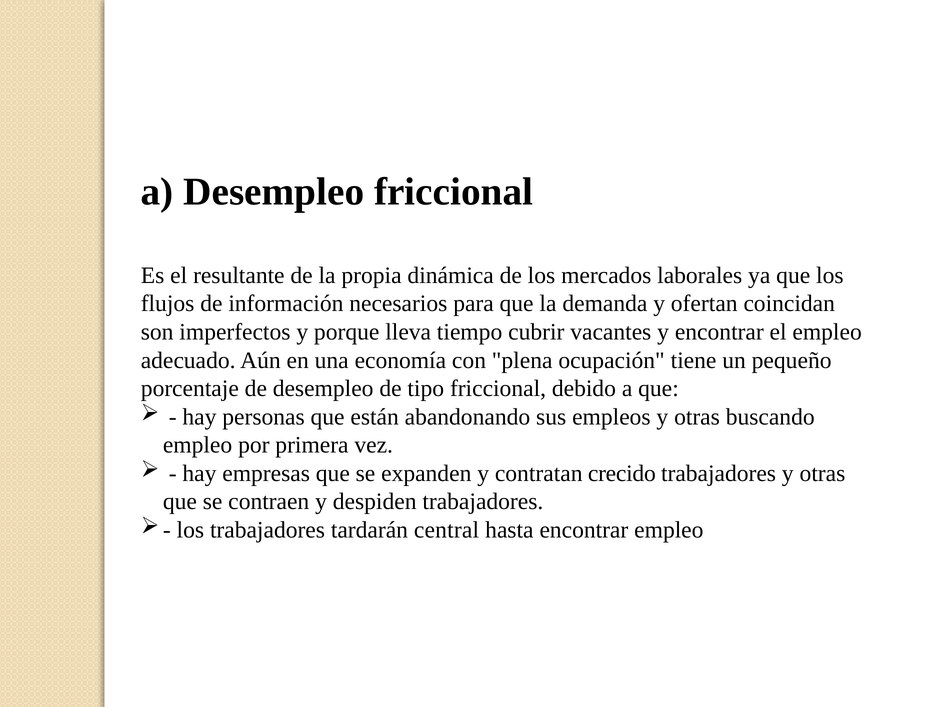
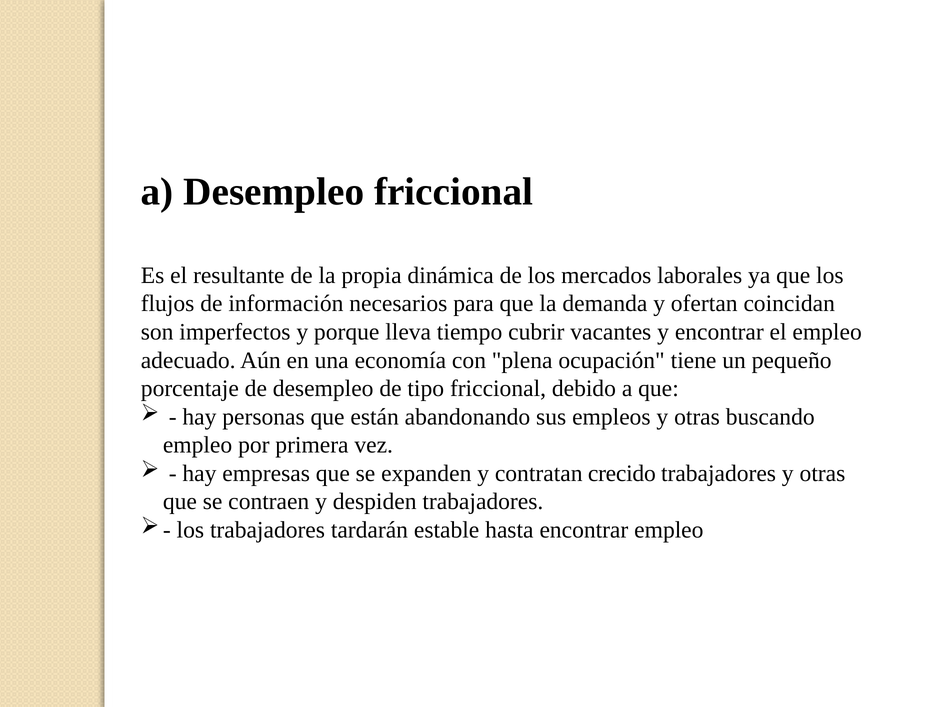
central: central -> estable
